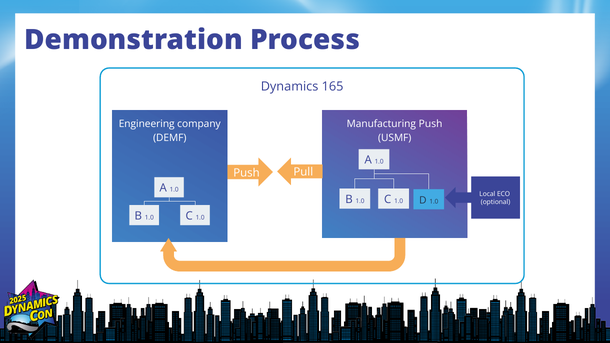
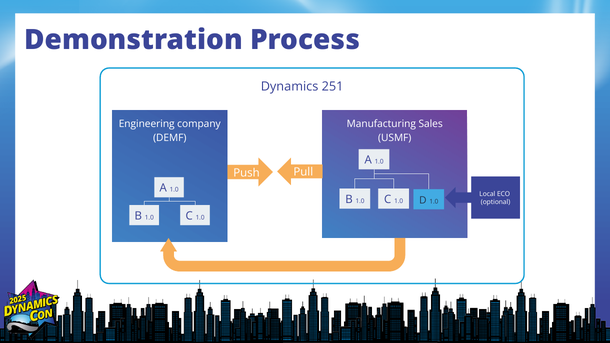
165: 165 -> 251
Manufacturing Push: Push -> Sales
